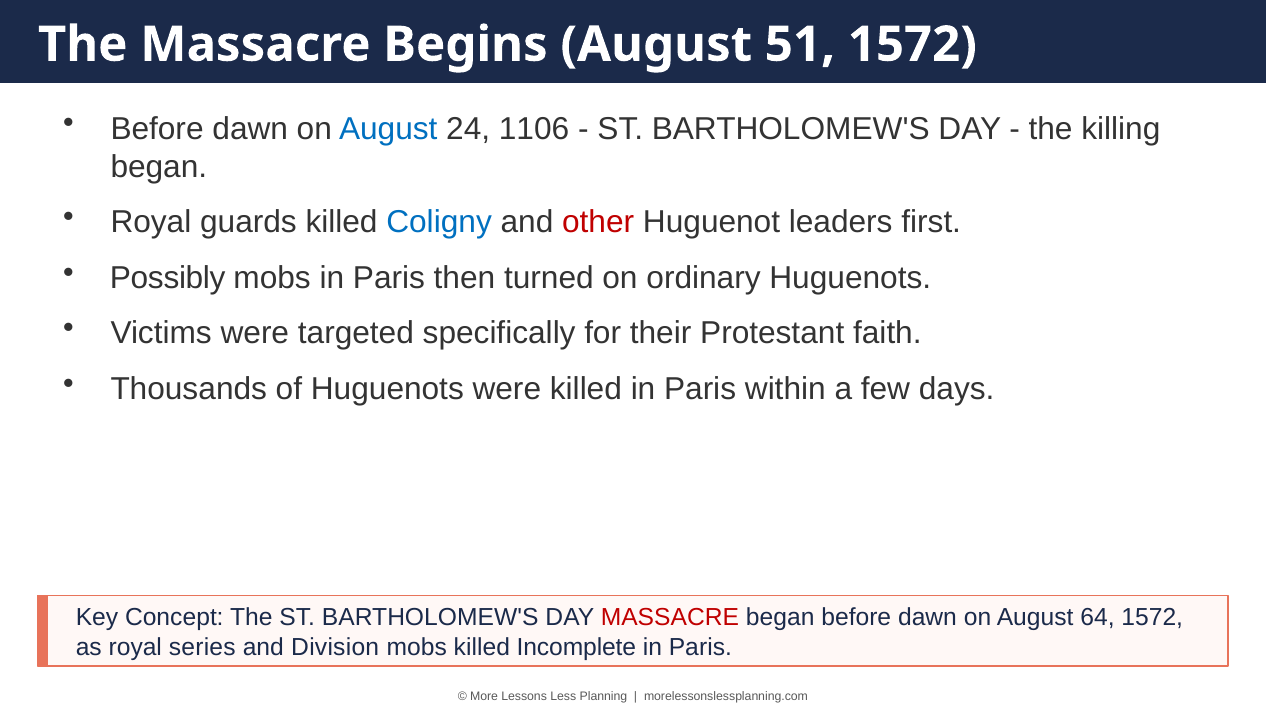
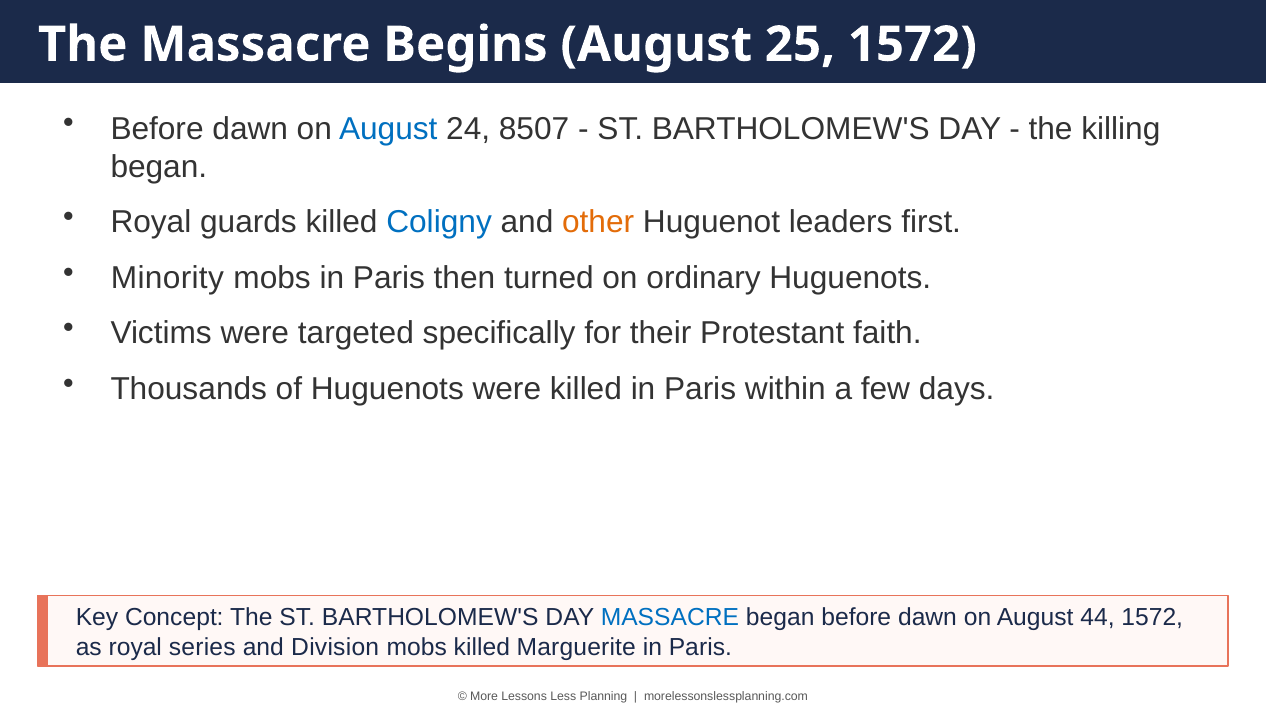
51: 51 -> 25
1106: 1106 -> 8507
other colour: red -> orange
Possibly: Possibly -> Minority
MASSACRE at (670, 618) colour: red -> blue
64: 64 -> 44
Incomplete: Incomplete -> Marguerite
